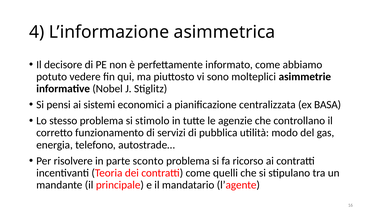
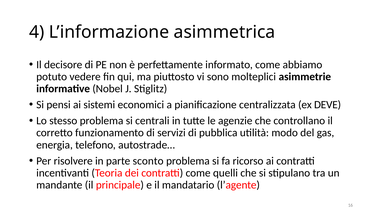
BASA: BASA -> DEVE
stimolo: stimolo -> centrali
